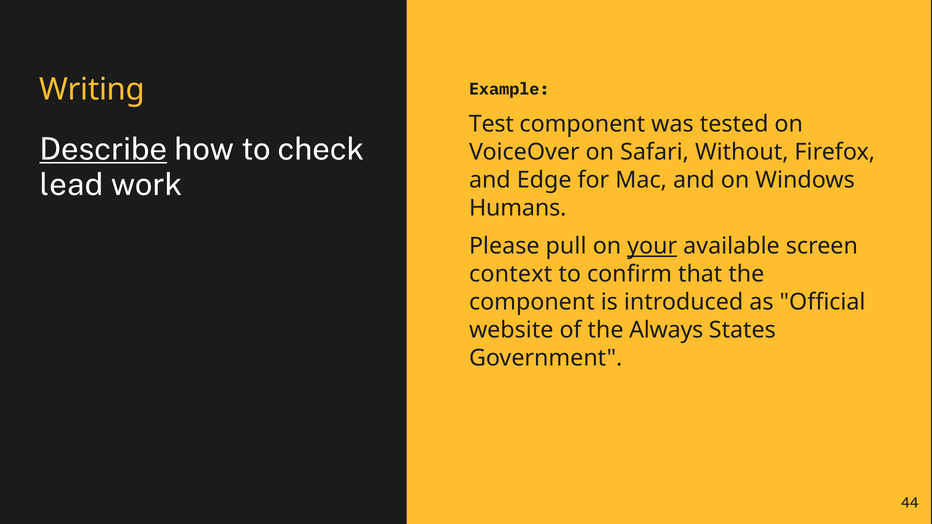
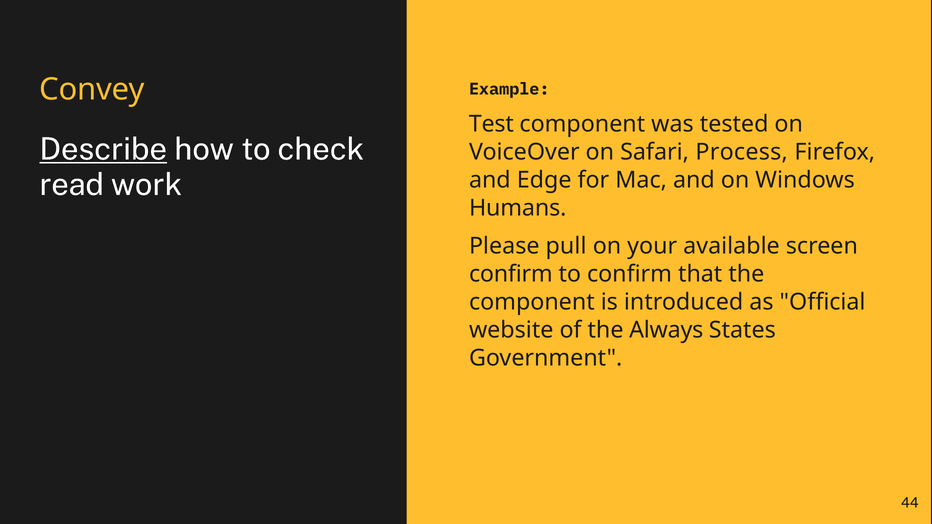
Writing: Writing -> Convey
Without: Without -> Process
lead: lead -> read
your underline: present -> none
context at (511, 274): context -> confirm
